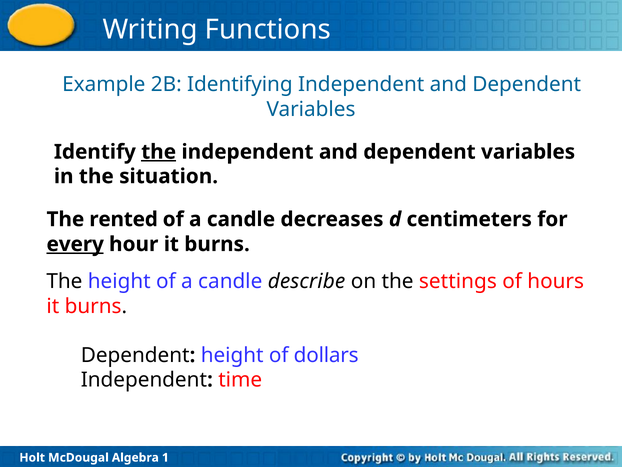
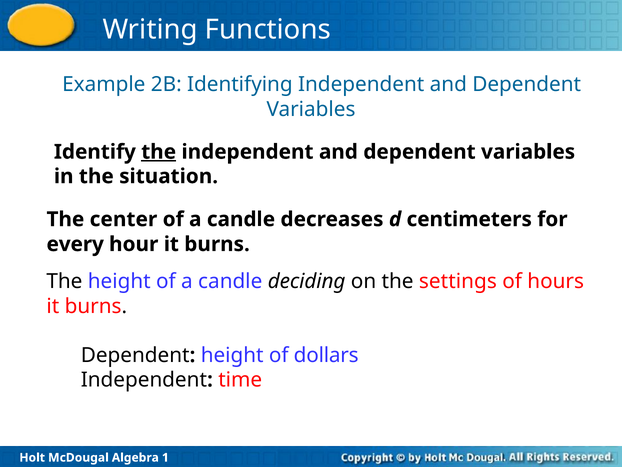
rented: rented -> center
every underline: present -> none
describe: describe -> deciding
